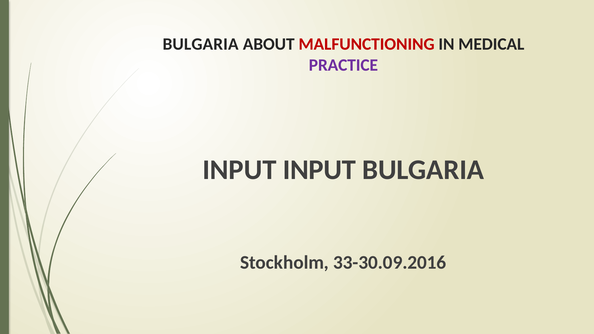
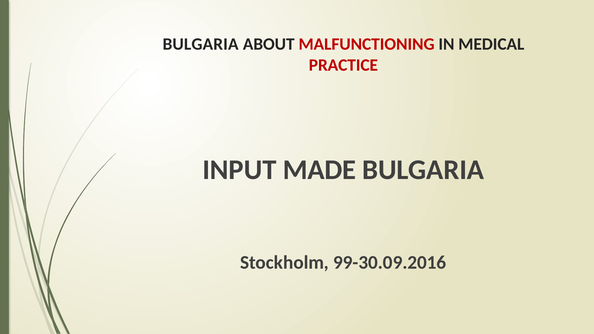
PRACTICE colour: purple -> red
INPUT INPUT: INPUT -> MADE
33-30.09.2016: 33-30.09.2016 -> 99-30.09.2016
